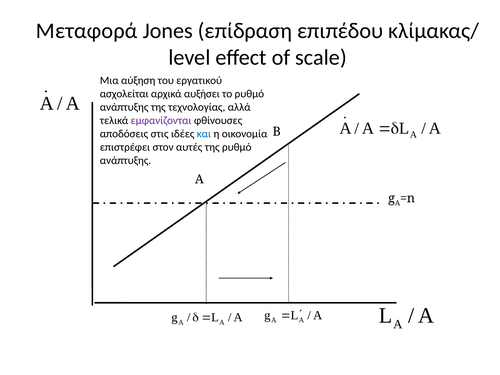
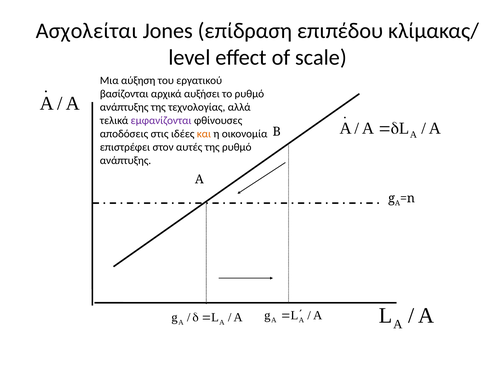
Μεταφορά: Μεταφορά -> Ασχολείται
ασχολείται: ασχολείται -> βασίζονται
και colour: blue -> orange
